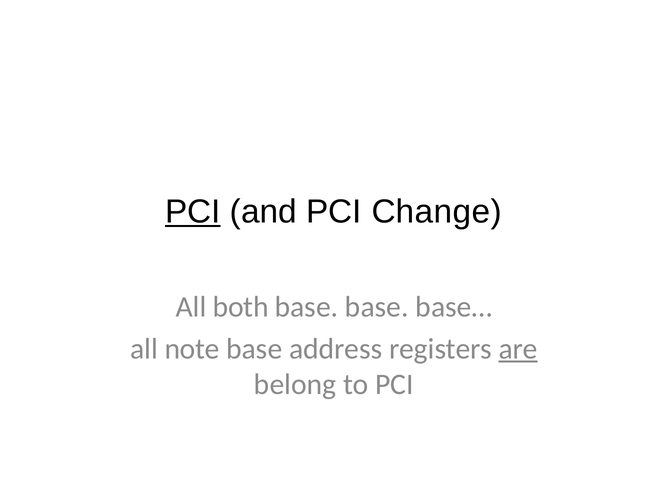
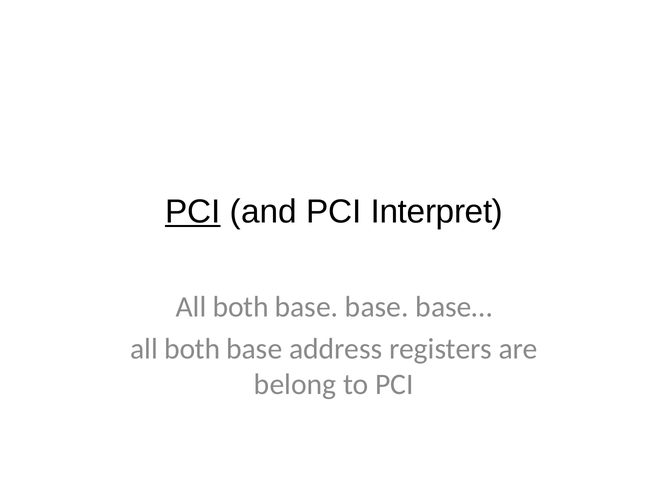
Change: Change -> Interpret
note at (192, 349): note -> both
are underline: present -> none
